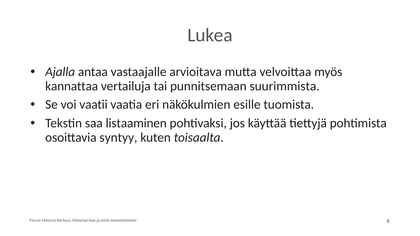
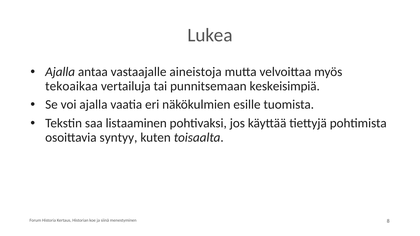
arvioitava: arvioitava -> aineistoja
kannattaa: kannattaa -> tekoaikaa
suurimmista: suurimmista -> keskeisimpiä
voi vaatii: vaatii -> ajalla
